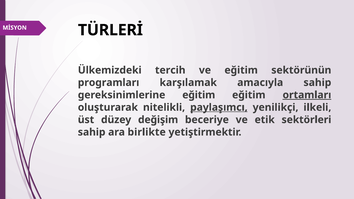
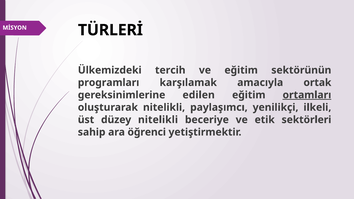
amacıyla sahip: sahip -> ortak
gereksinimlerine eğitim: eğitim -> edilen
paylaşımcı underline: present -> none
düzey değişim: değişim -> nitelikli
birlikte: birlikte -> öğrenci
